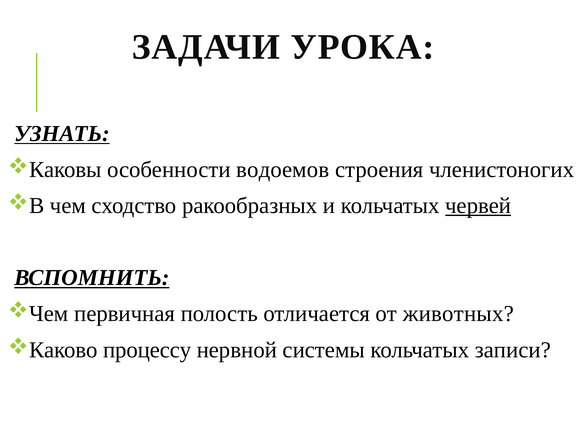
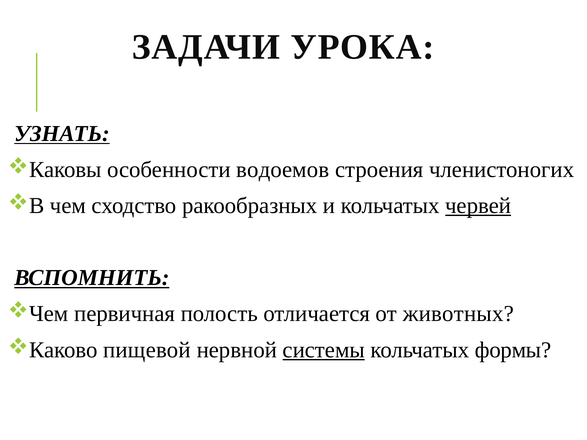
процессу: процессу -> пищевой
системы underline: none -> present
записи: записи -> формы
